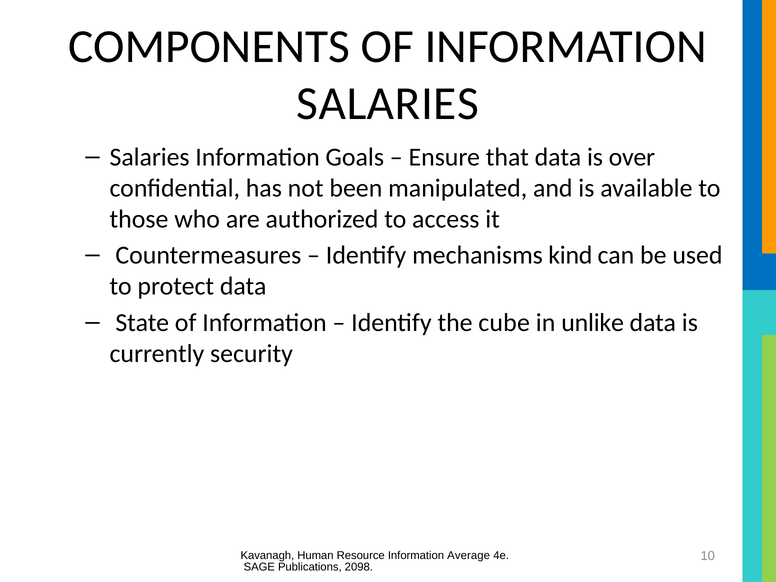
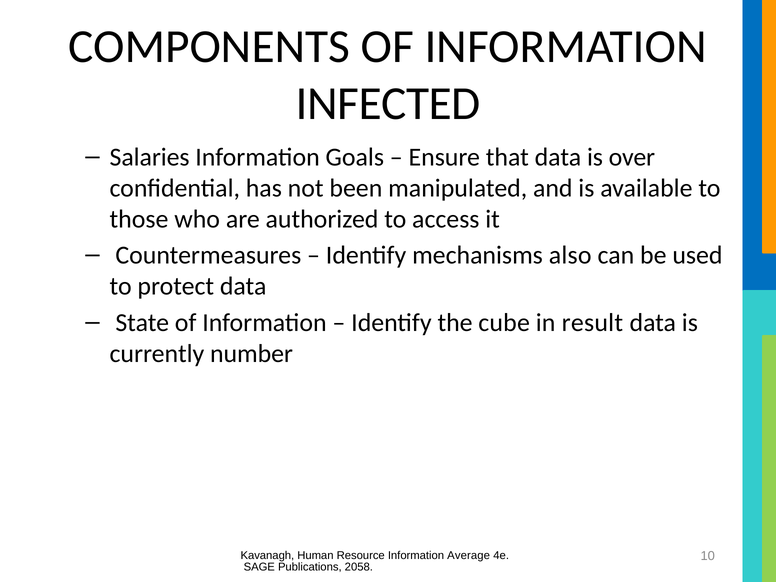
SALARIES at (388, 104): SALARIES -> INFECTED
kind: kind -> also
unlike: unlike -> result
security: security -> number
2098: 2098 -> 2058
